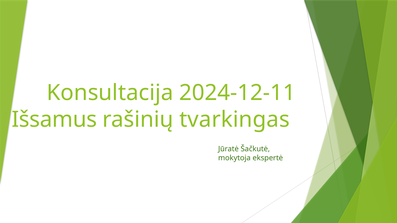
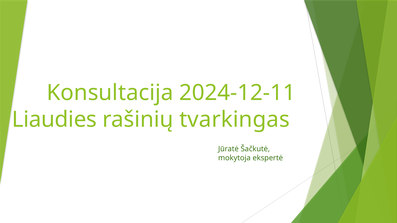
Išsamus: Išsamus -> Liaudies
